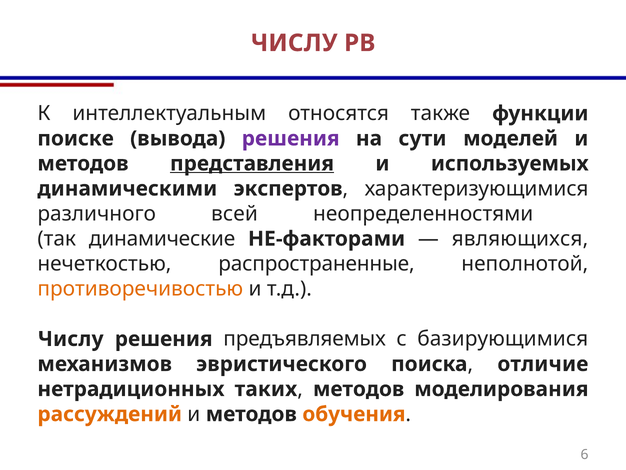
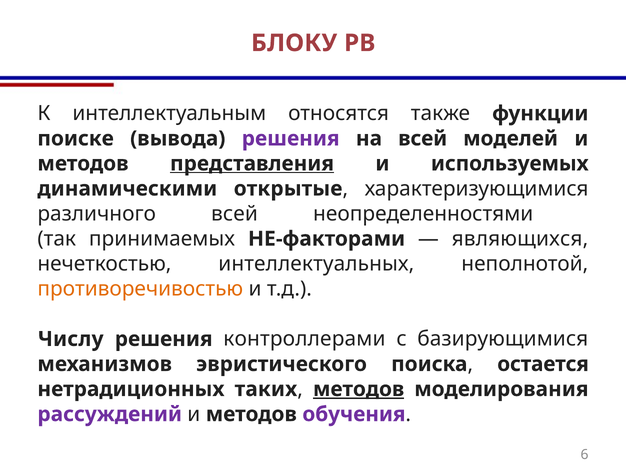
ЧИСЛУ at (294, 43): ЧИСЛУ -> БЛОКУ
на сути: сути -> всей
экспертов: экспертов -> открытые
динамические: динамические -> принимаемых
распространенные: распространенные -> интеллектуальных
предъявляемых: предъявляемых -> контроллерами
отличие: отличие -> остается
методов at (359, 389) underline: none -> present
рассуждений colour: orange -> purple
обучения colour: orange -> purple
